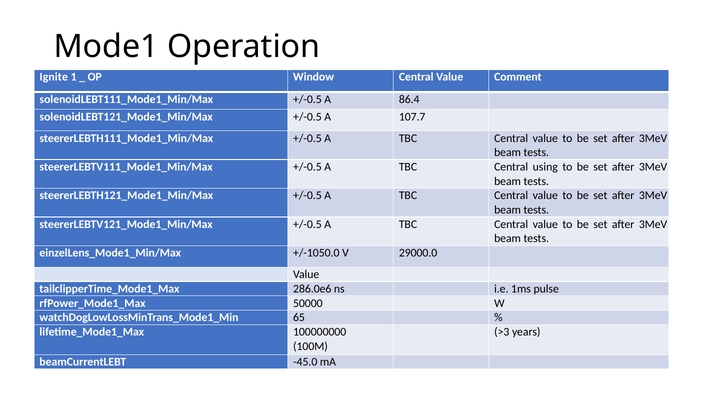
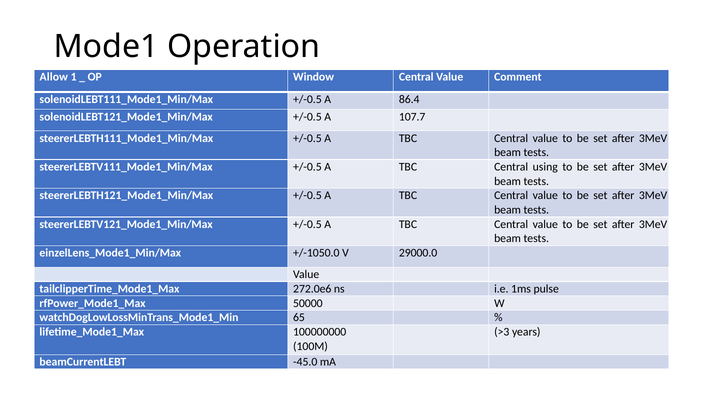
Ignite: Ignite -> Allow
286.0e6: 286.0e6 -> 272.0e6
